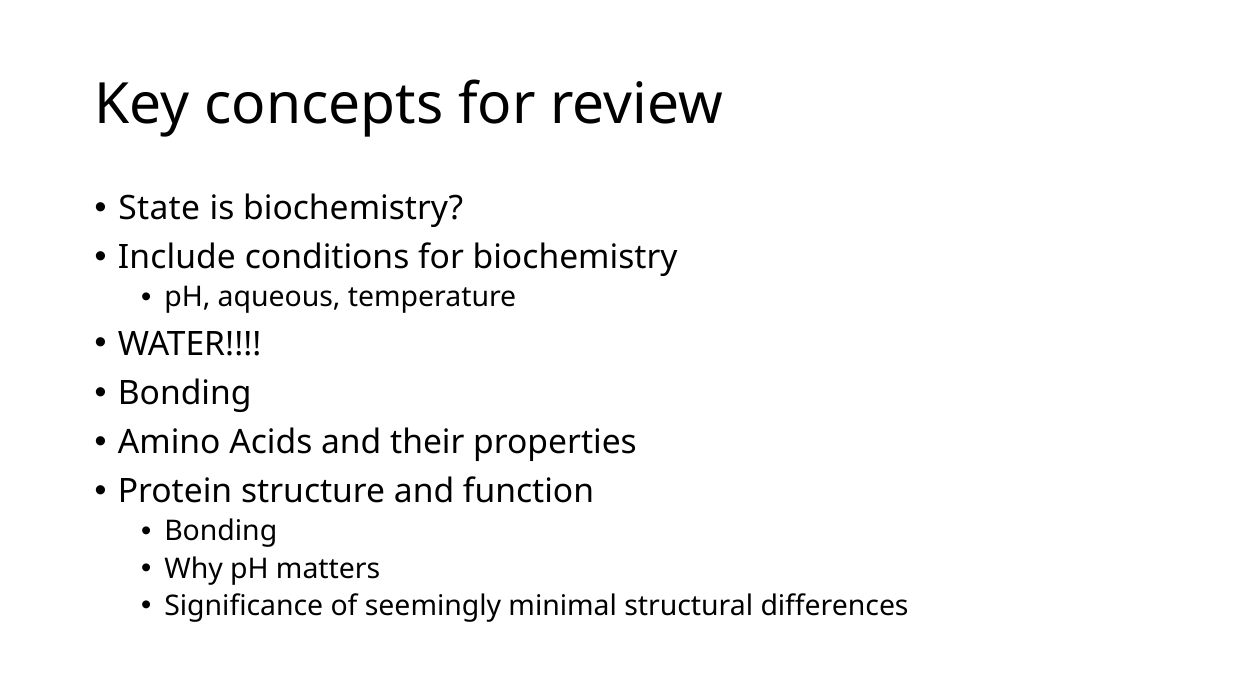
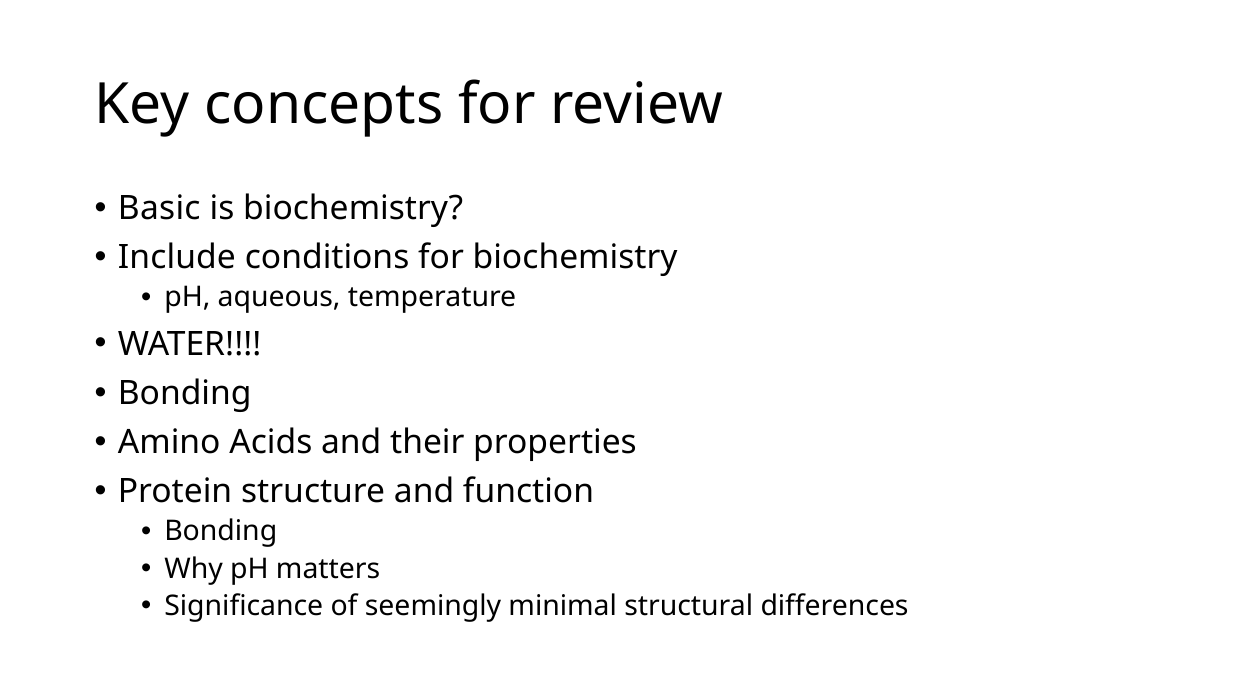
State: State -> Basic
